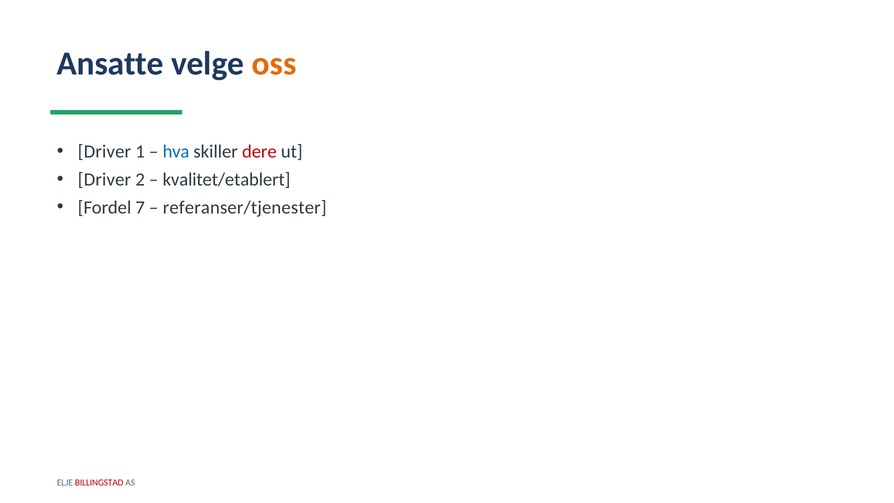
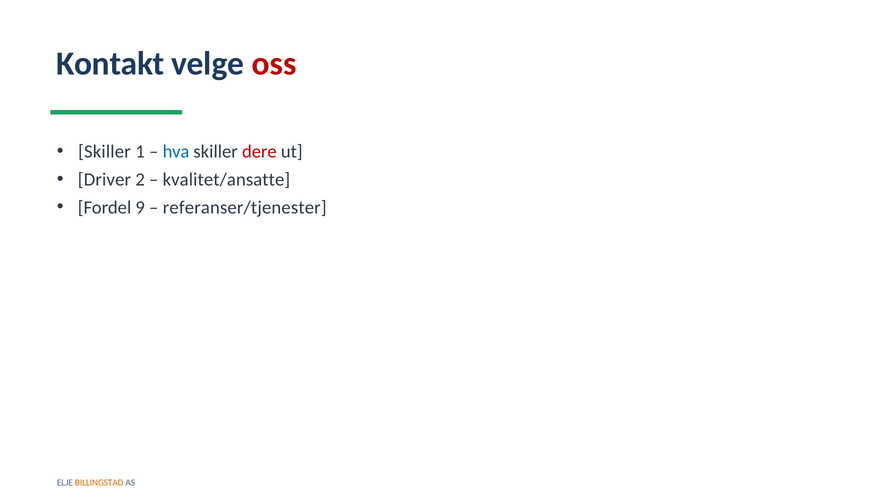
Ansatte: Ansatte -> Kontakt
oss colour: orange -> red
Driver at (104, 151): Driver -> Skiller
kvalitet/etablert: kvalitet/etablert -> kvalitet/ansatte
7: 7 -> 9
BILLINGSTAD colour: red -> orange
